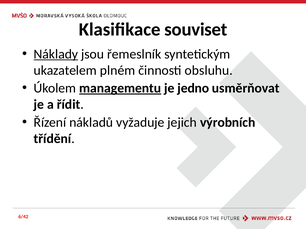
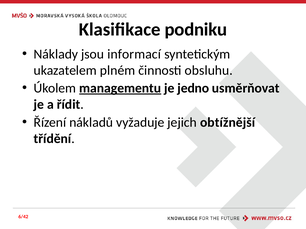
souviset: souviset -> podniku
Náklady underline: present -> none
řemeslník: řemeslník -> informací
výrobních: výrobních -> obtížnější
